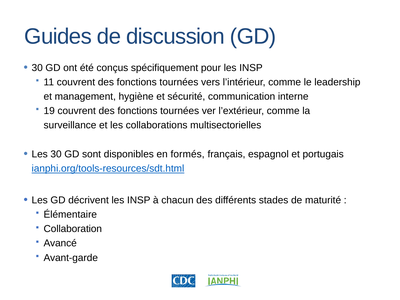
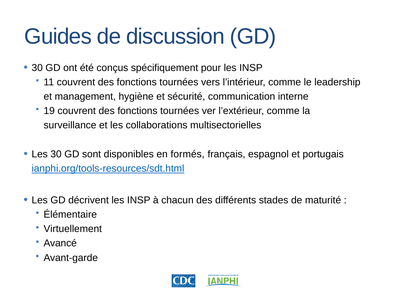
Collaboration: Collaboration -> Virtuellement
